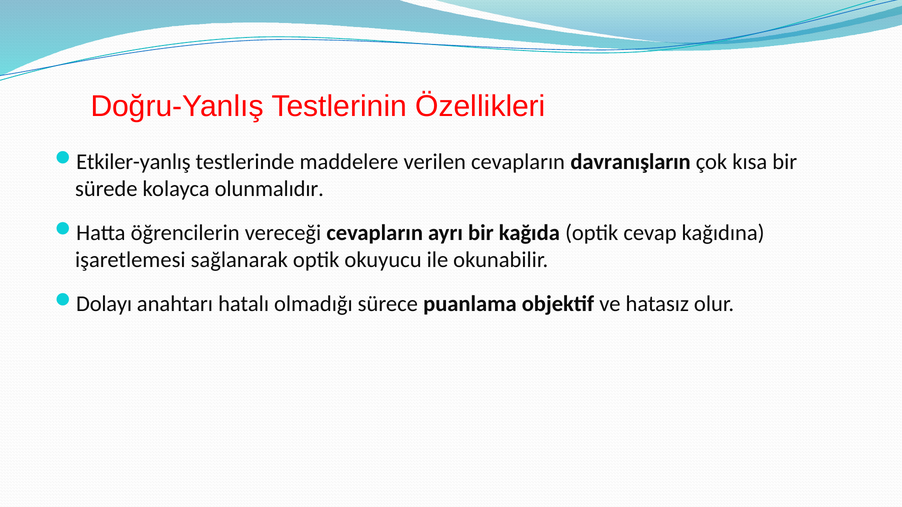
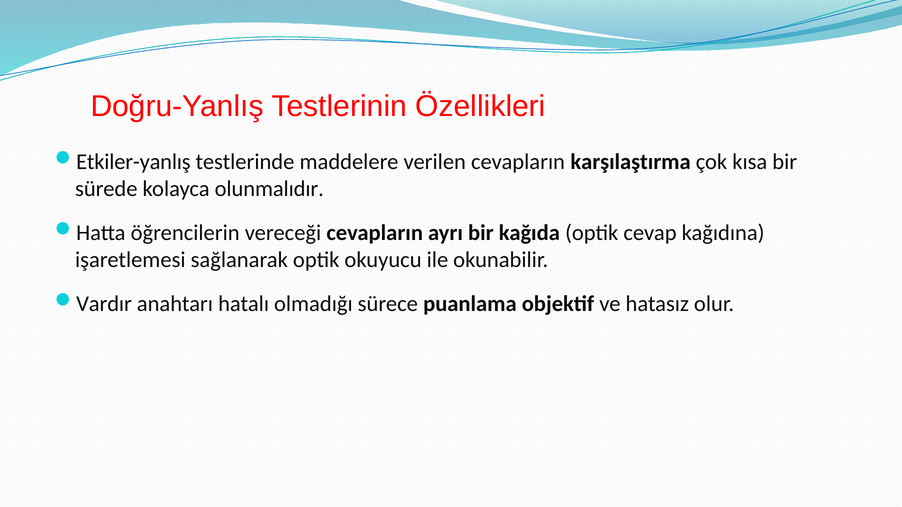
davranışların: davranışların -> karşılaştırma
Dolayı: Dolayı -> Vardır
